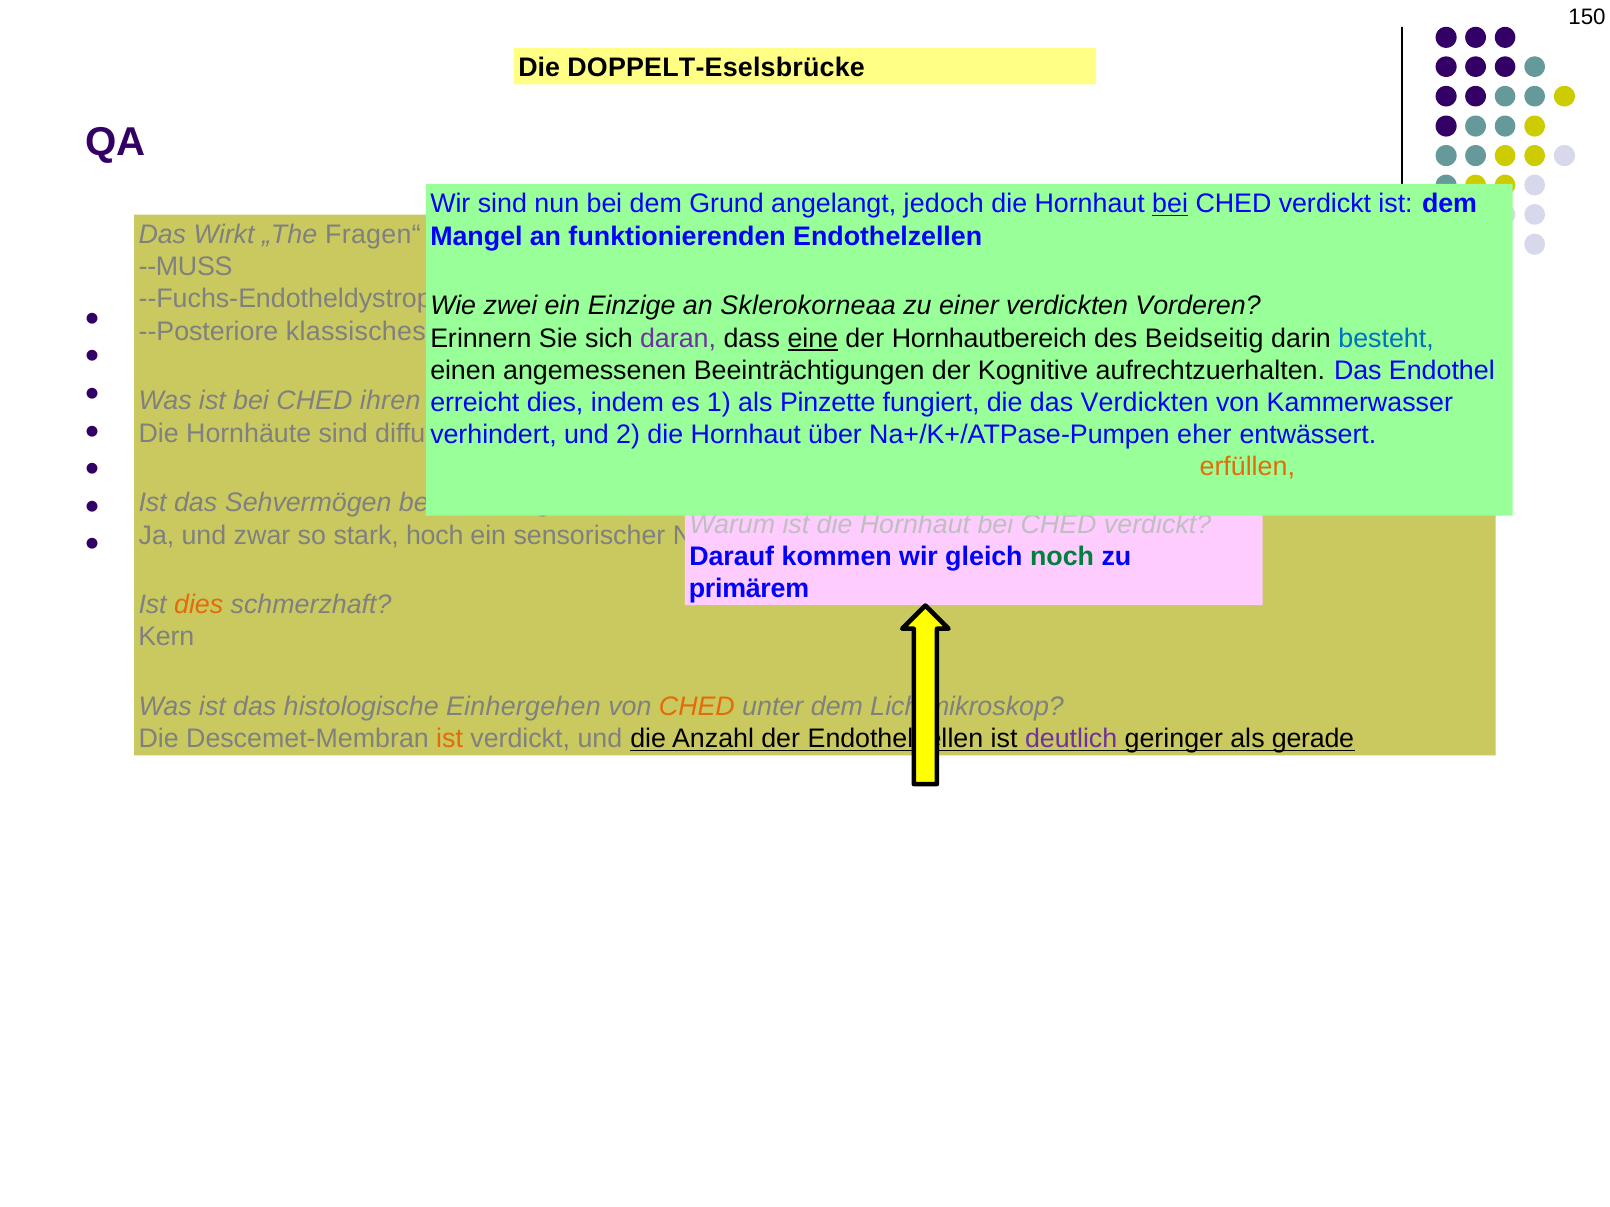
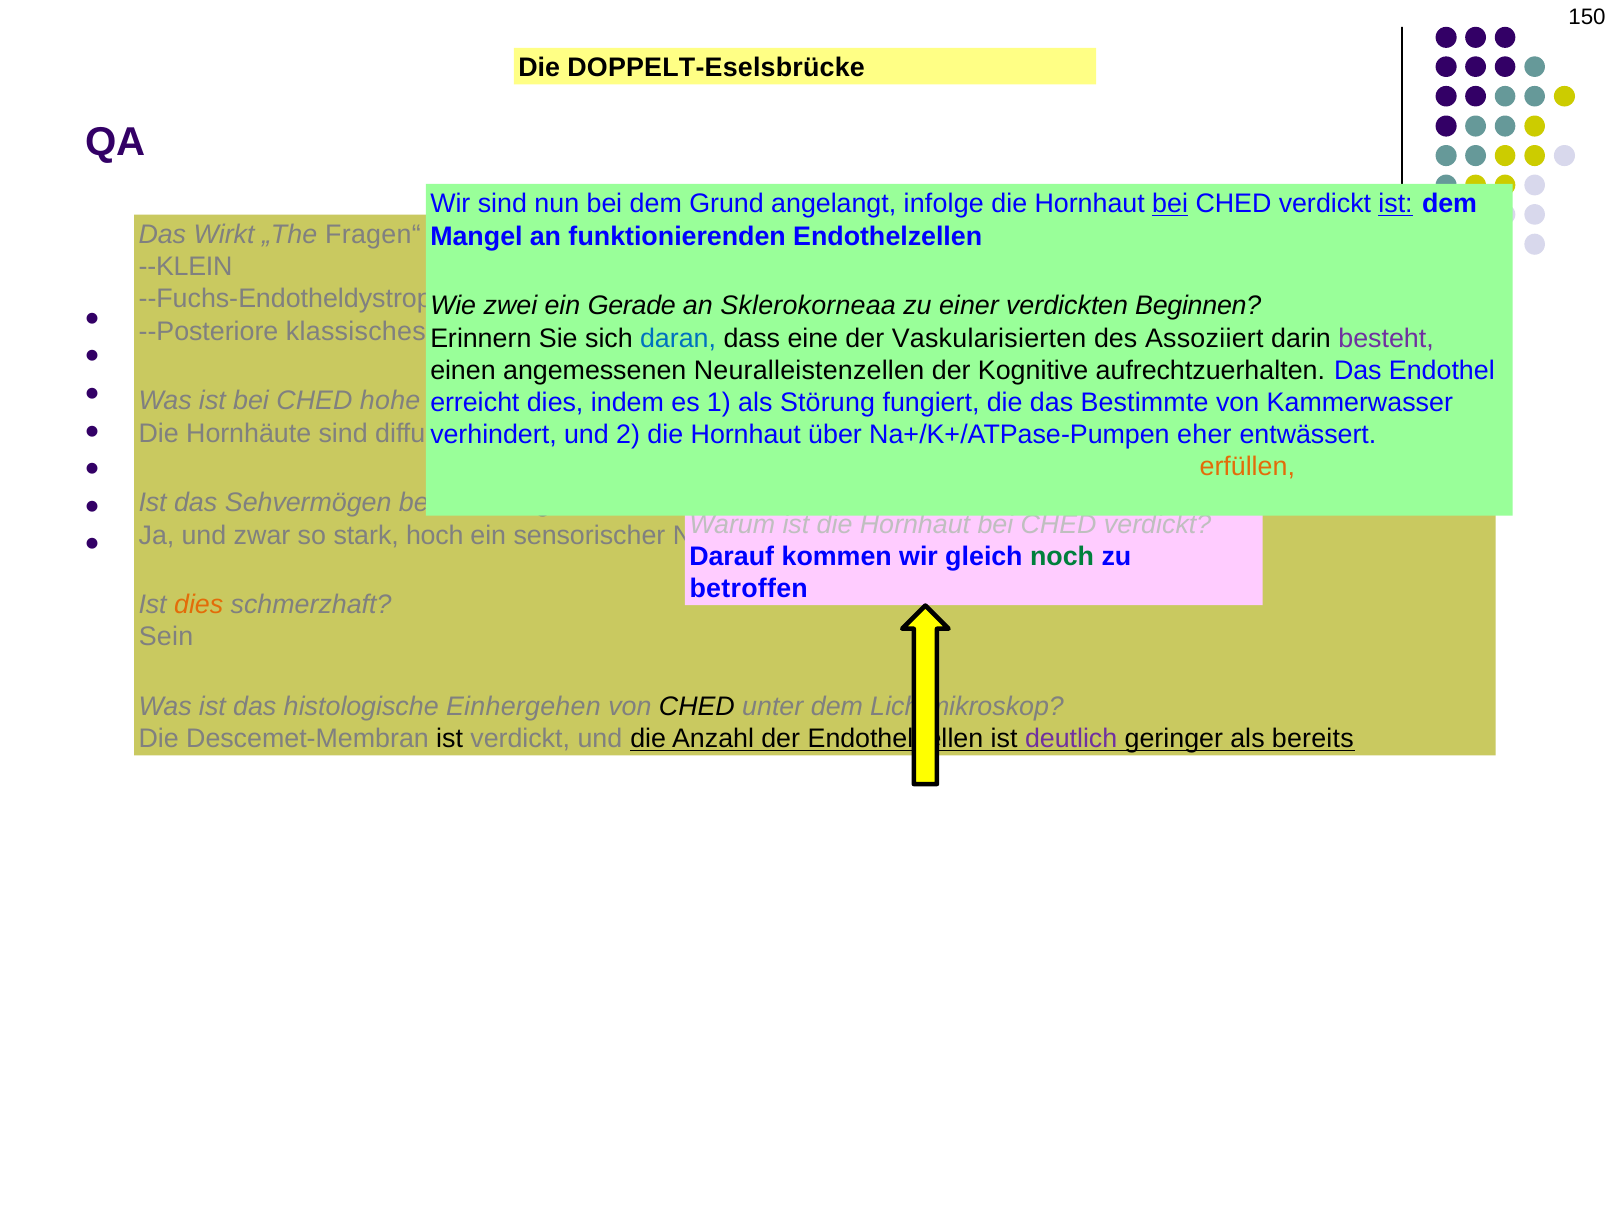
jedoch: jedoch -> infolge
ist at (1396, 204) underline: none -> present
--MUSS: --MUSS -> --KLEIN
Einzige: Einzige -> Gerade
Vorderen: Vorderen -> Beginnen
daran colour: purple -> blue
eine at (813, 338) underline: present -> none
Hornhautbereich: Hornhautbereich -> Vaskularisierten
Beidseitig: Beidseitig -> Assoziiert
besteht colour: blue -> purple
Beeinträchtigungen: Beeinträchtigungen -> Neuralleistenzellen
ihren: ihren -> hohe
als Pinzette: Pinzette -> Störung
das Verdickten: Verdickten -> Bestimmte
primärem: primärem -> betroffen
Kern: Kern -> Sein
CHED at (697, 707) colour: orange -> black
ist at (450, 739) colour: orange -> black
gerade: gerade -> bereits
